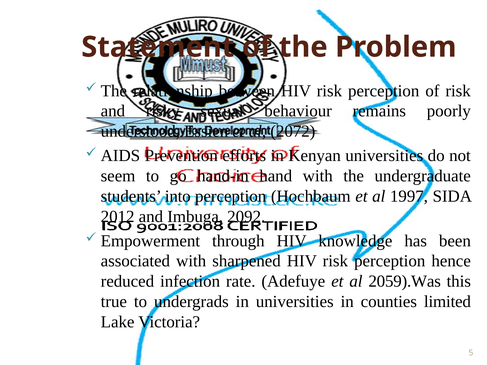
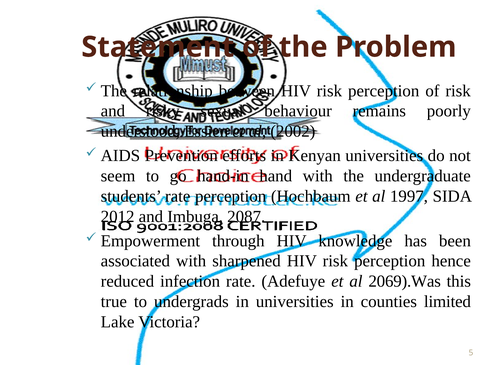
2072: 2072 -> 2002
students into: into -> rate
2092: 2092 -> 2087
2059).Was: 2059).Was -> 2069).Was
